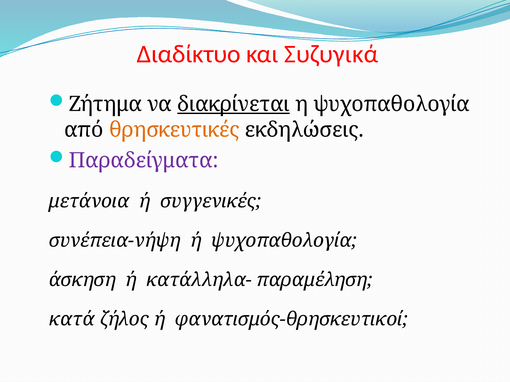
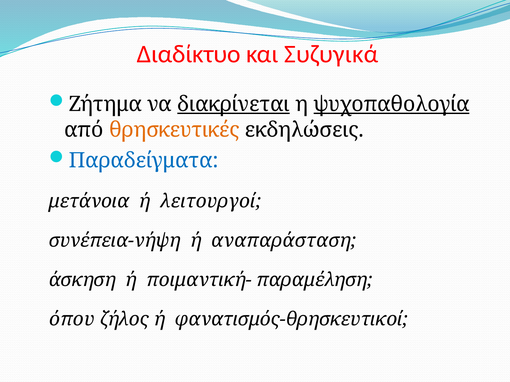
ψυχοπαθολογία at (392, 104) underline: none -> present
Παραδείγματα colour: purple -> blue
συγγενικές: συγγενικές -> λειτουργοί
ή ψυχοπαθολογία: ψυχοπαθολογία -> αναπαράσταση
κατάλληλα-: κατάλληλα- -> ποιμαντική-
κατά: κατά -> όπου
